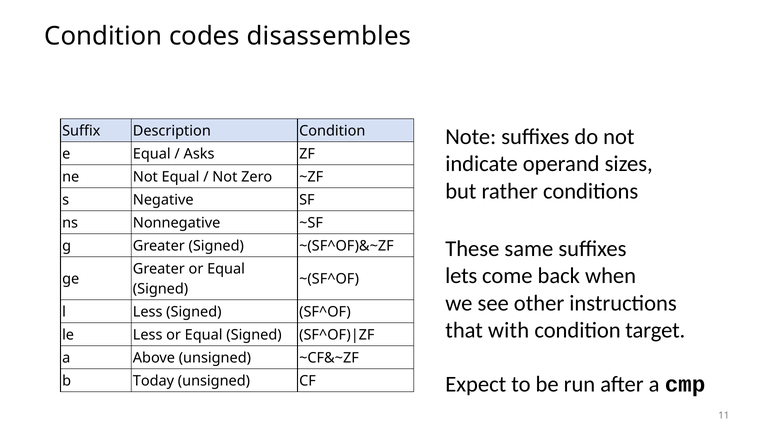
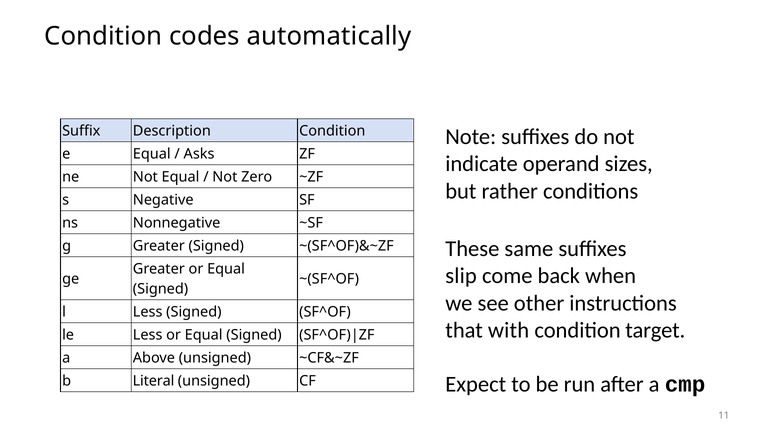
disassembles: disassembles -> automatically
lets: lets -> slip
Today: Today -> Literal
